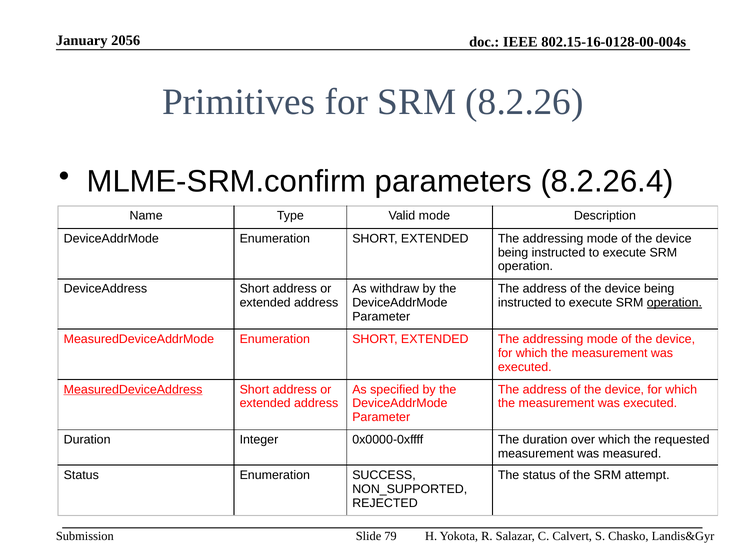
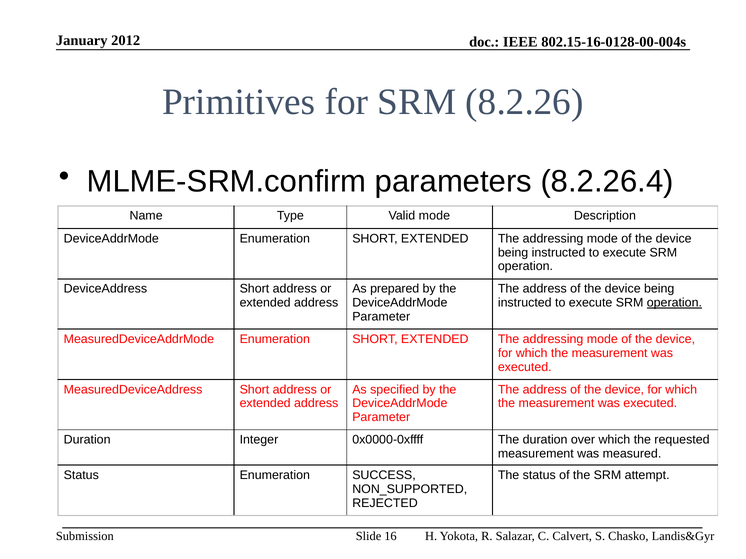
2056: 2056 -> 2012
withdraw: withdraw -> prepared
MeasuredDeviceAddress underline: present -> none
79: 79 -> 16
